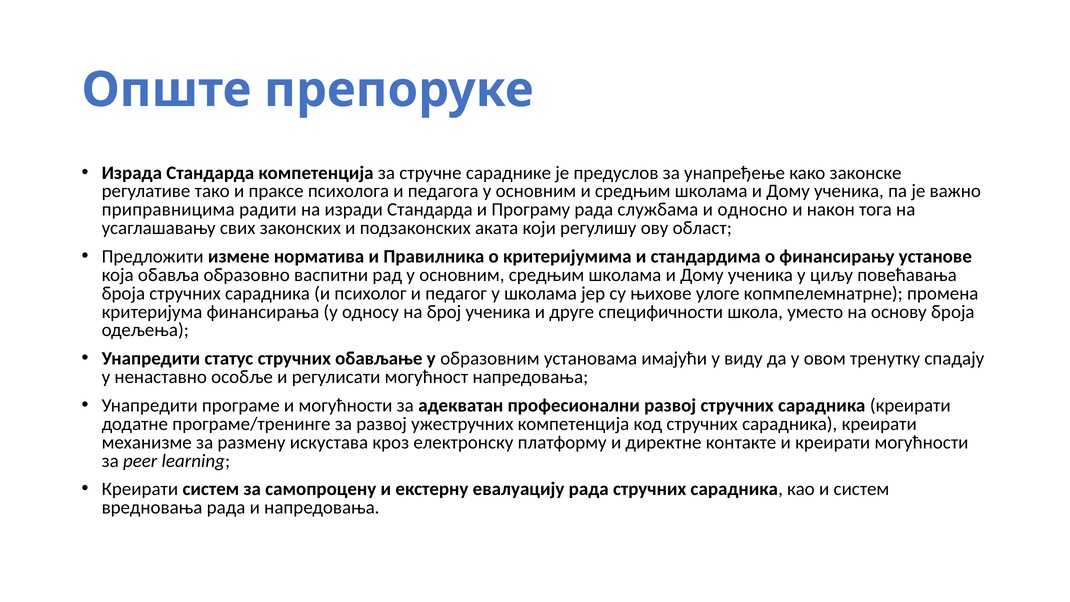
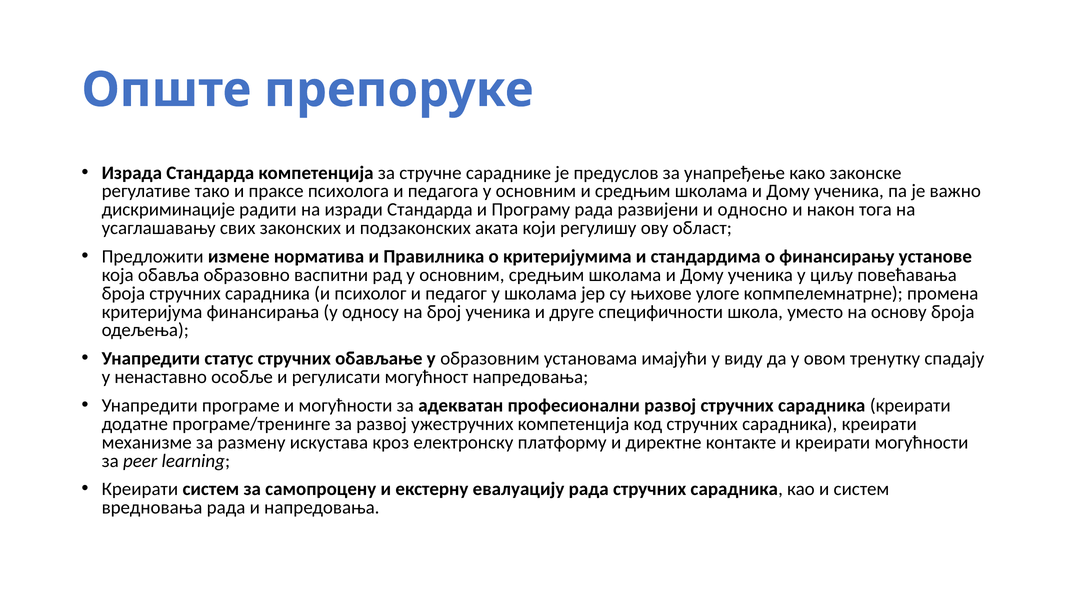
приправницима: приправницима -> дискриминације
службама: службама -> развијени
